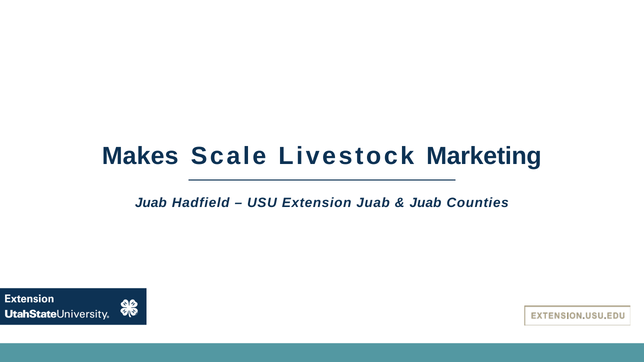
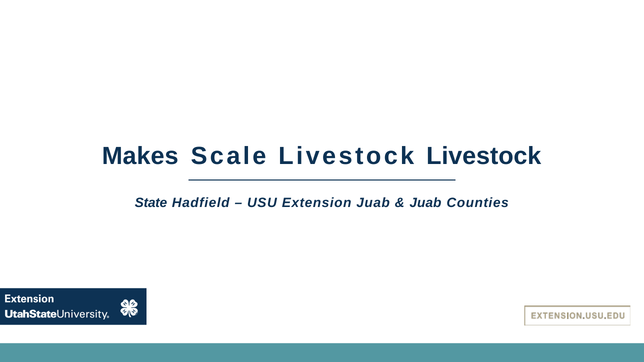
Livestock Marketing: Marketing -> Livestock
Juab at (151, 203): Juab -> State
